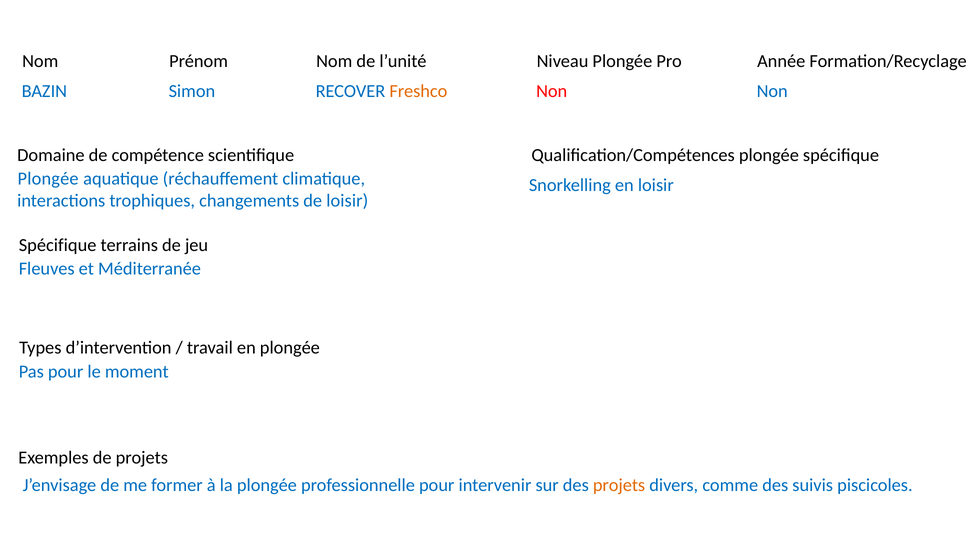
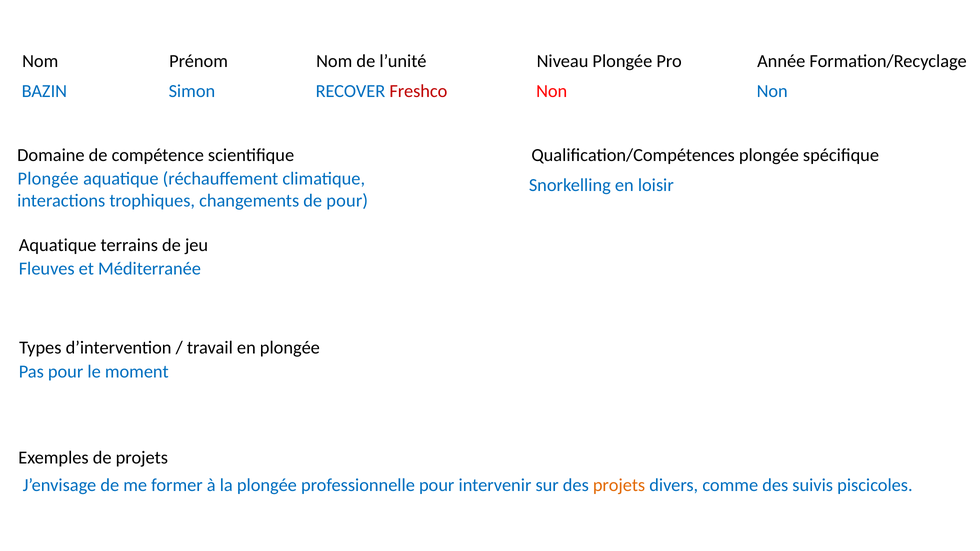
Freshco colour: orange -> red
de loisir: loisir -> pour
Spécifique at (58, 245): Spécifique -> Aquatique
